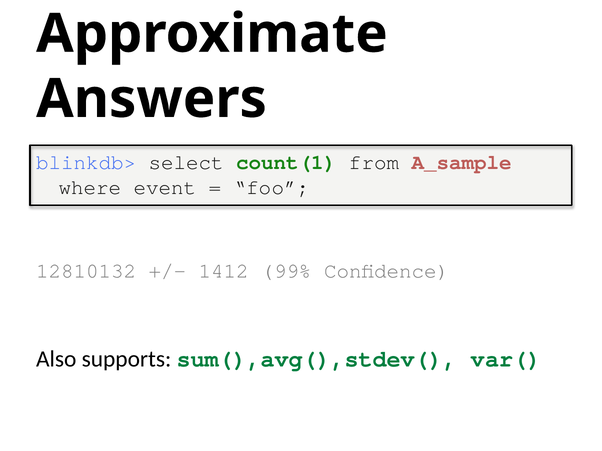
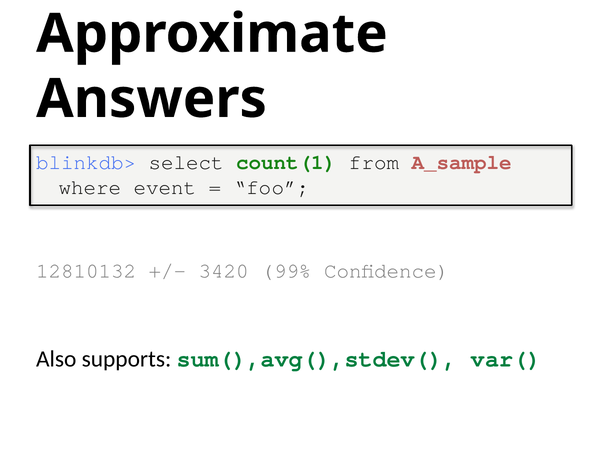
1412: 1412 -> 3420
